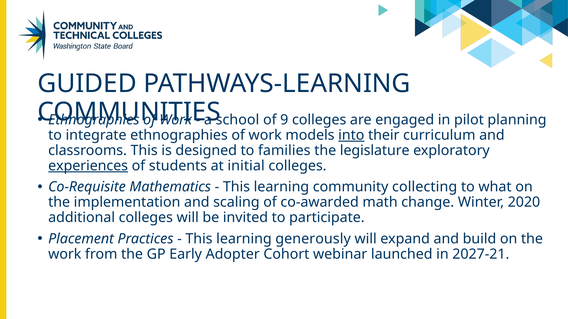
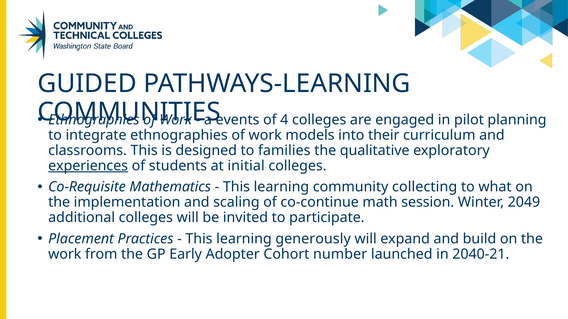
school: school -> events
9: 9 -> 4
into underline: present -> none
legislature: legislature -> qualitative
co-awarded: co-awarded -> co-continue
change: change -> session
2020: 2020 -> 2049
webinar: webinar -> number
2027-21: 2027-21 -> 2040-21
